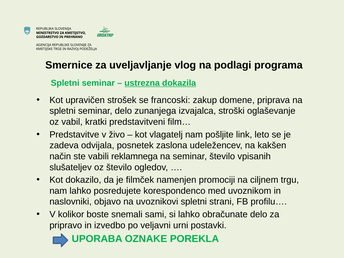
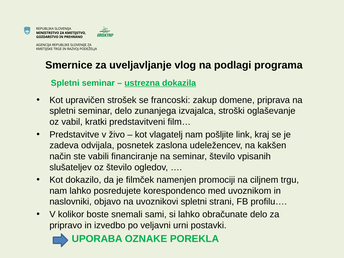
leto: leto -> kraj
reklamnega: reklamnega -> financiranje
